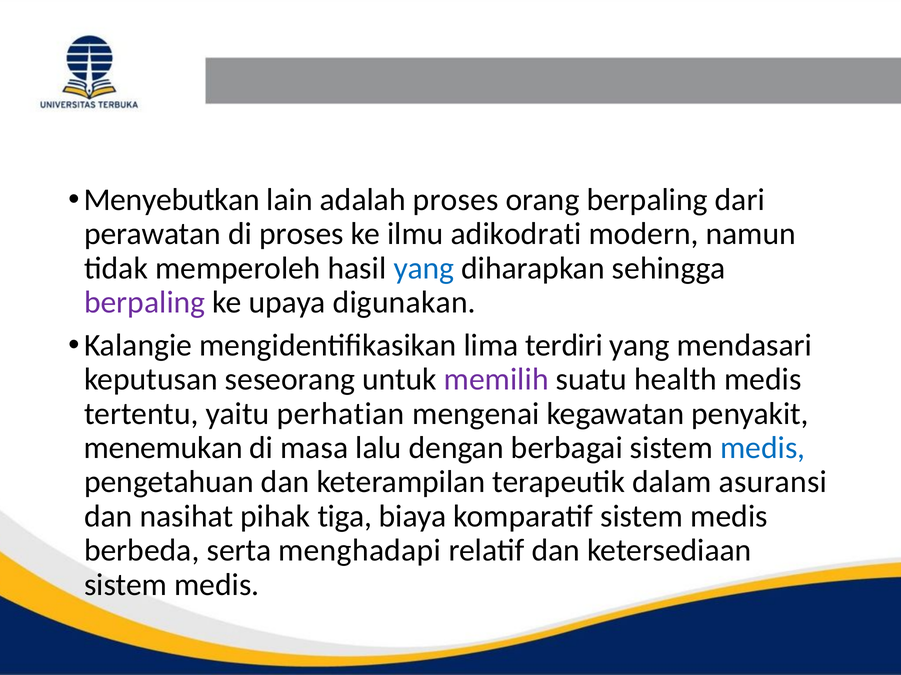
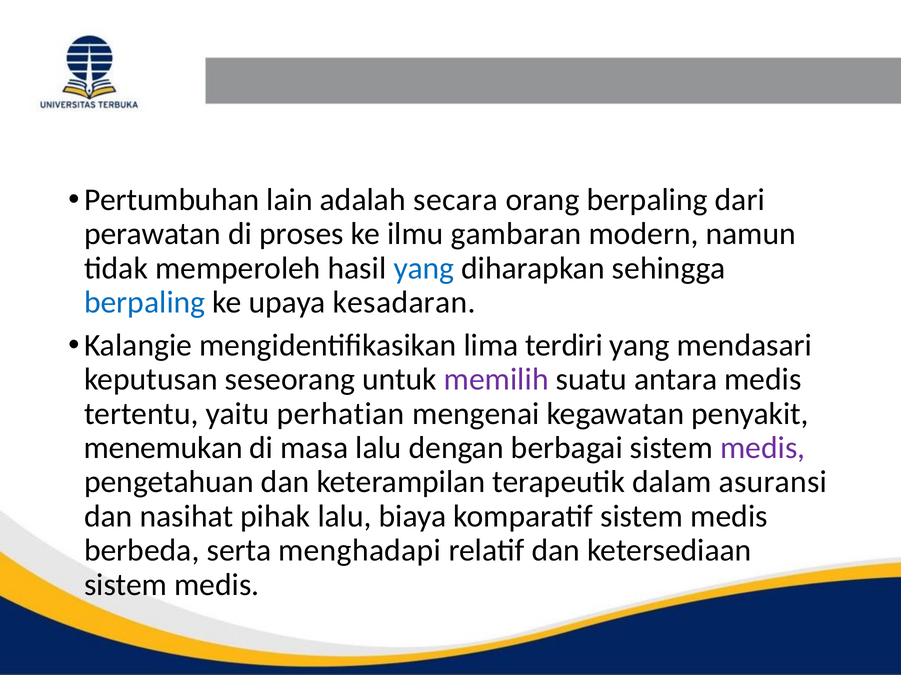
Menyebutkan: Menyebutkan -> Pertumbuhan
adalah proses: proses -> secara
adikodrati: adikodrati -> gambaran
berpaling at (145, 303) colour: purple -> blue
digunakan: digunakan -> kesadaran
health: health -> antara
medis at (763, 448) colour: blue -> purple
pihak tiga: tiga -> lalu
